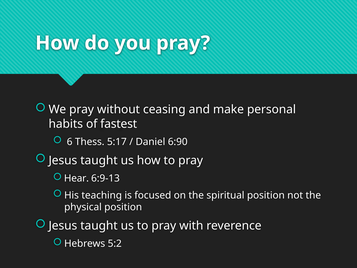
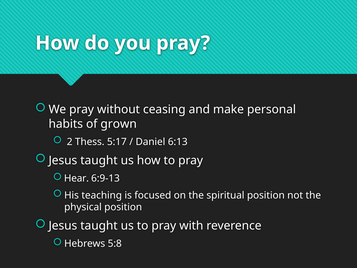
fastest: fastest -> grown
6: 6 -> 2
6:90: 6:90 -> 6:13
5:2: 5:2 -> 5:8
